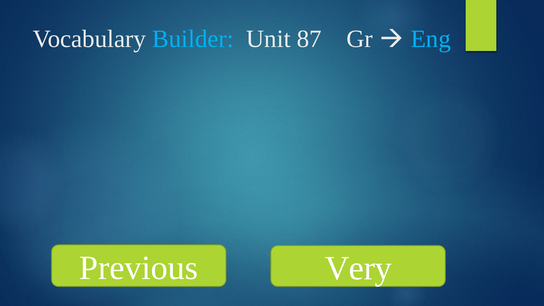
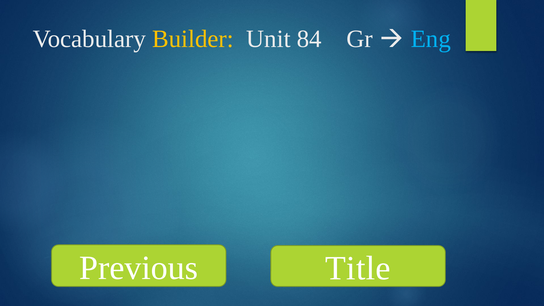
Builder colour: light blue -> yellow
87: 87 -> 84
Very: Very -> Title
